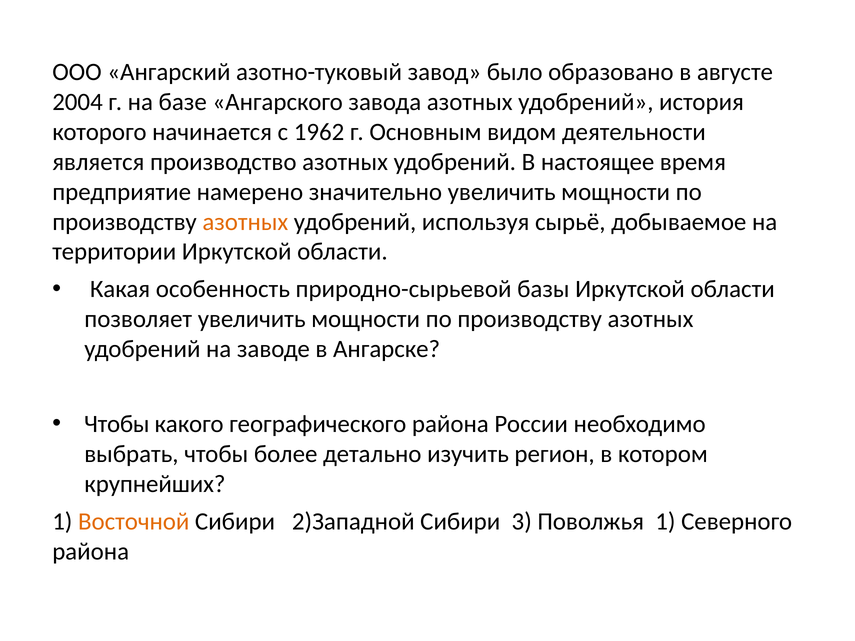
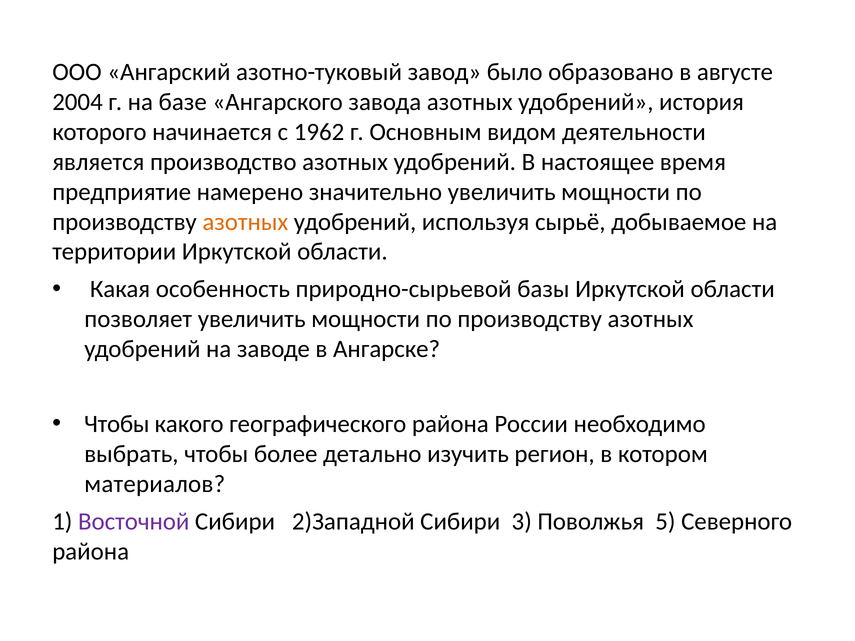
крупнейших: крупнейших -> материалов
Восточной colour: orange -> purple
Поволжья 1: 1 -> 5
